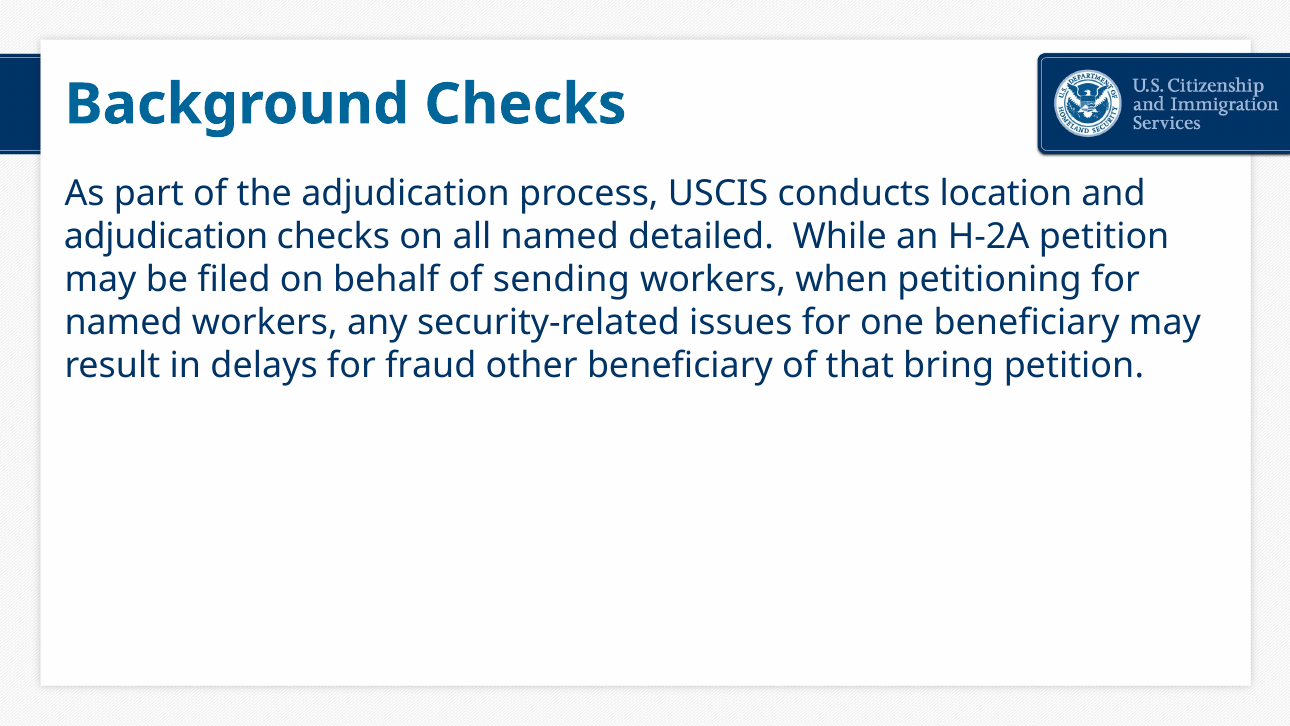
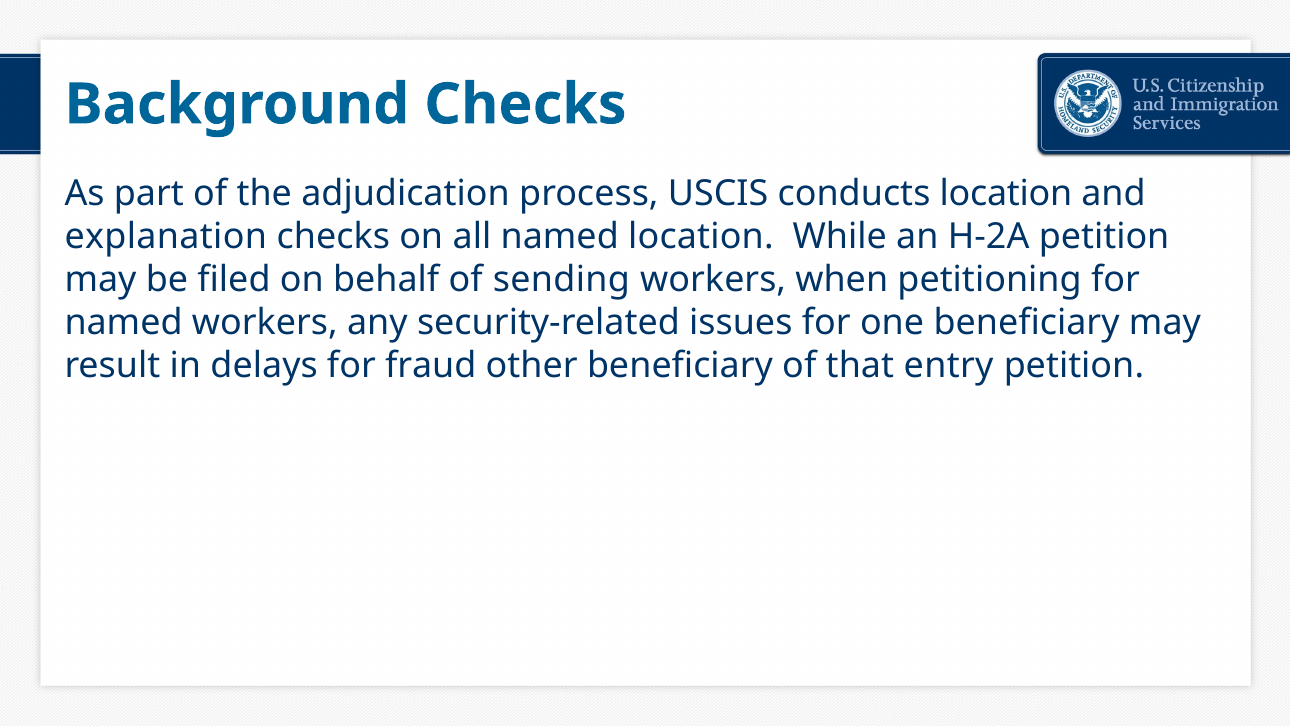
adjudication at (166, 236): adjudication -> explanation
named detailed: detailed -> location
bring: bring -> entry
